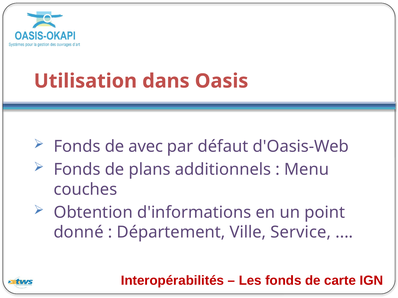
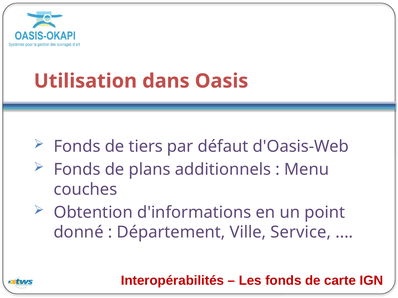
avec: avec -> tiers
